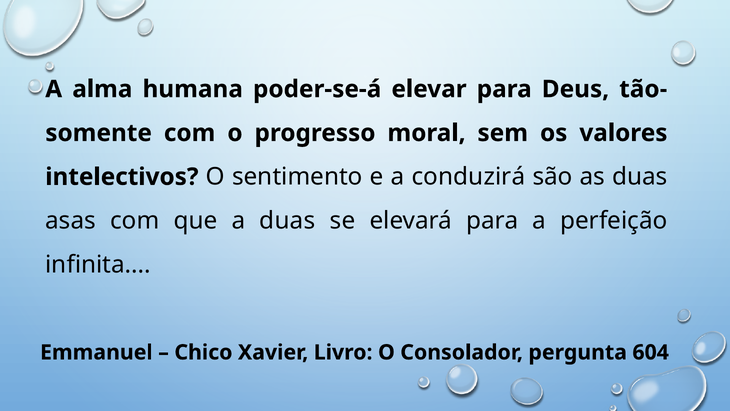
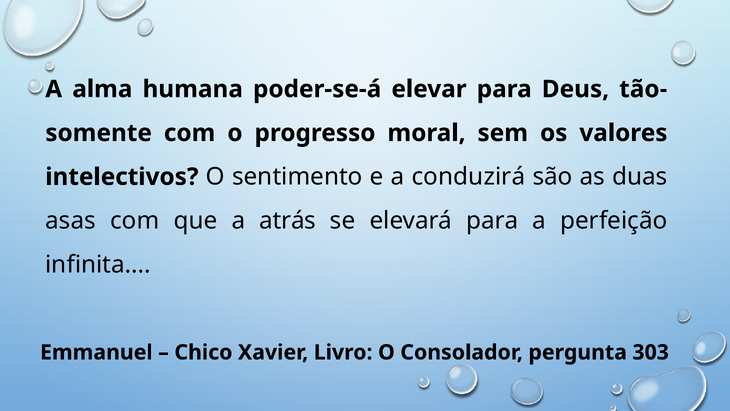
a duas: duas -> atrás
604: 604 -> 303
